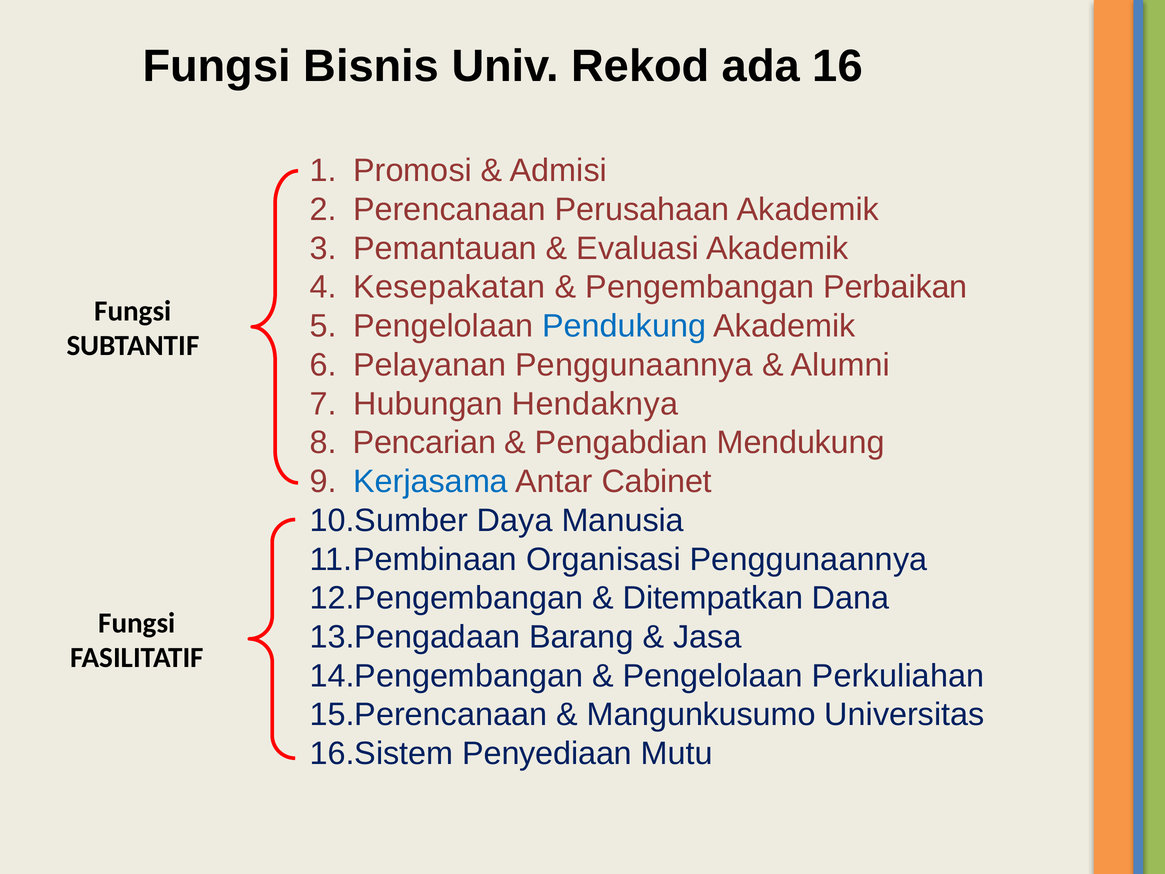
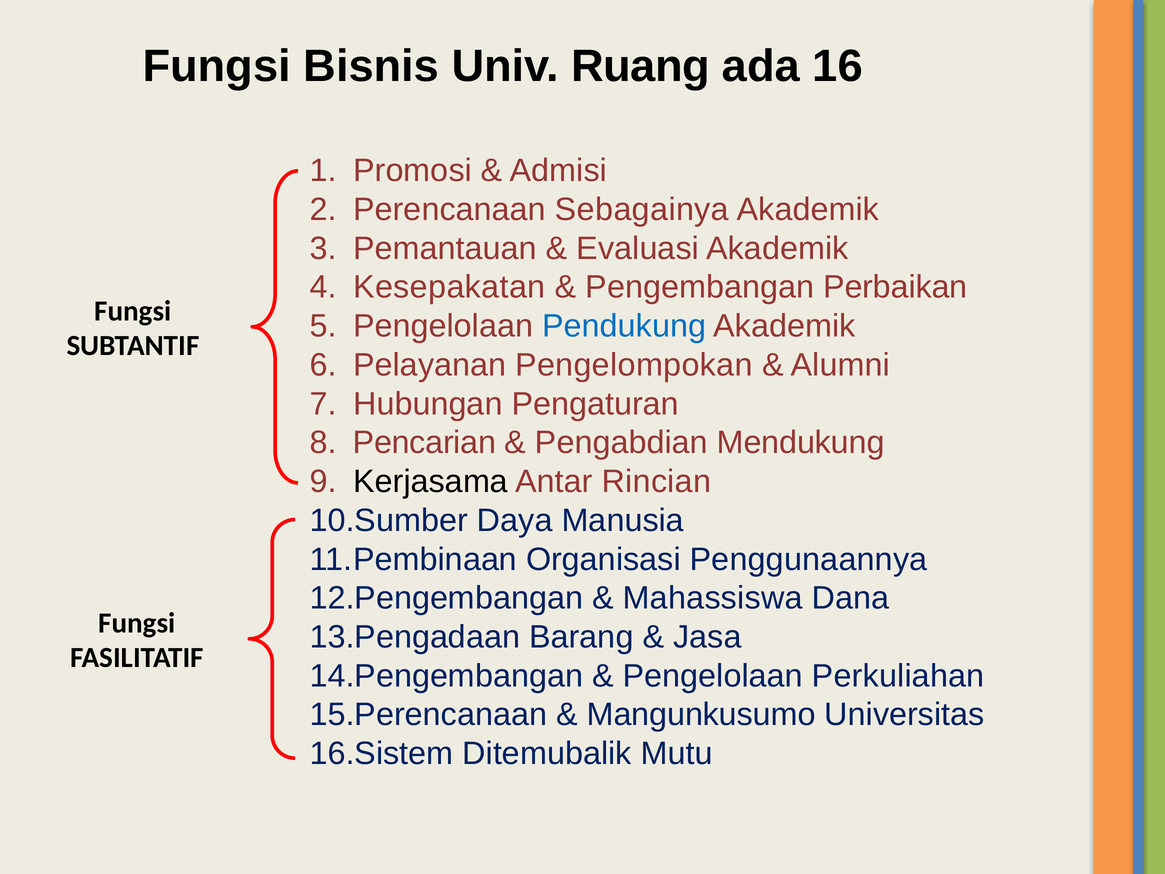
Rekod: Rekod -> Ruang
Perusahaan: Perusahaan -> Sebagainya
Pelayanan Penggunaannya: Penggunaannya -> Pengelompokan
Hendaknya: Hendaknya -> Pengaturan
Kerjasama colour: blue -> black
Cabinet: Cabinet -> Rincian
Ditempatkan: Ditempatkan -> Mahassiswa
Penyediaan: Penyediaan -> Ditemubalik
